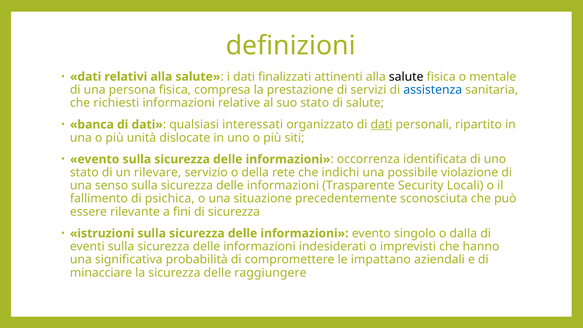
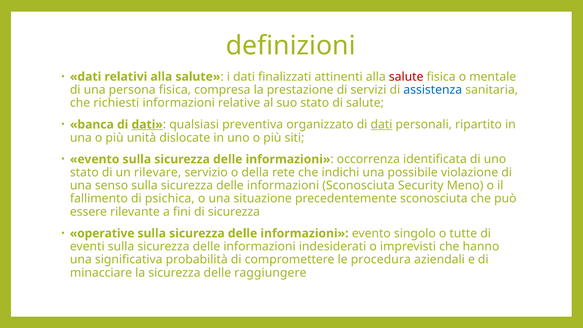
salute at (406, 77) colour: black -> red
dati at (147, 125) underline: none -> present
interessati: interessati -> preventiva
informazioni Trasparente: Trasparente -> Sconosciuta
Locali: Locali -> Meno
istruzioni: istruzioni -> operative
dalla: dalla -> tutte
impattano: impattano -> procedura
